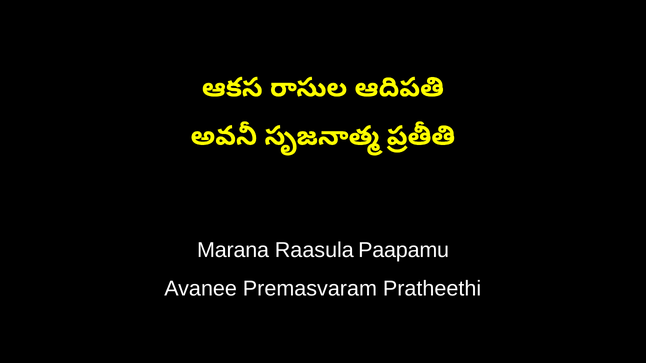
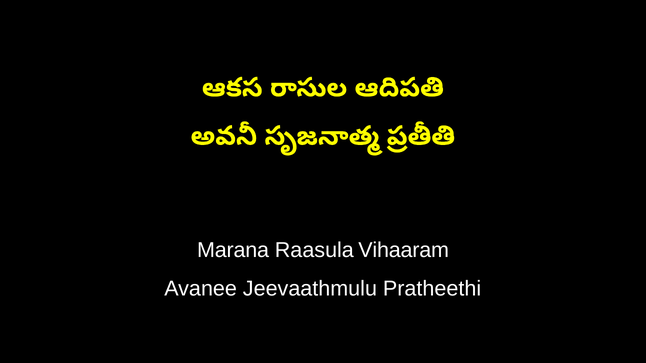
Paapamu: Paapamu -> Vihaaram
Premasvaram: Premasvaram -> Jeevaathmulu
